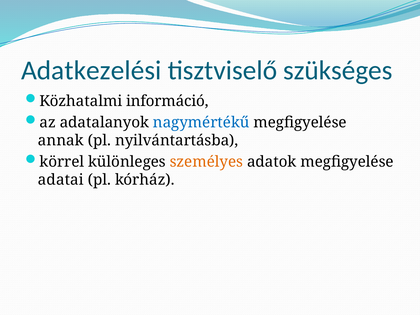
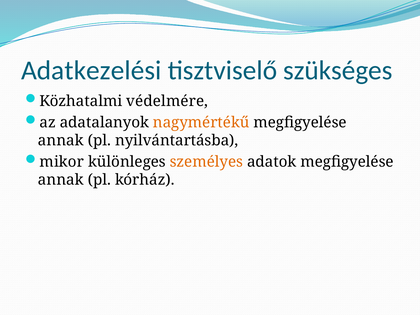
információ: információ -> védelmére
nagymértékű colour: blue -> orange
körrel: körrel -> mikor
adatai at (61, 180): adatai -> annak
